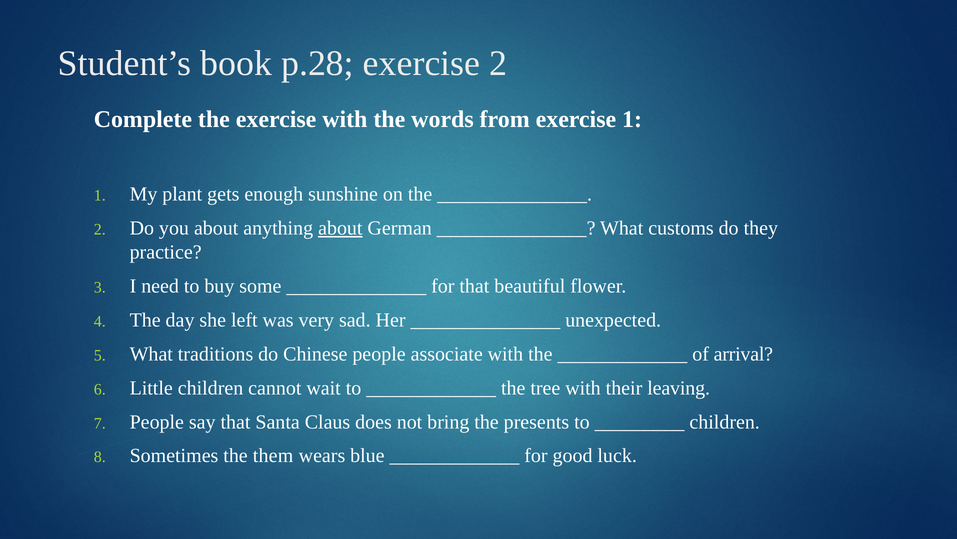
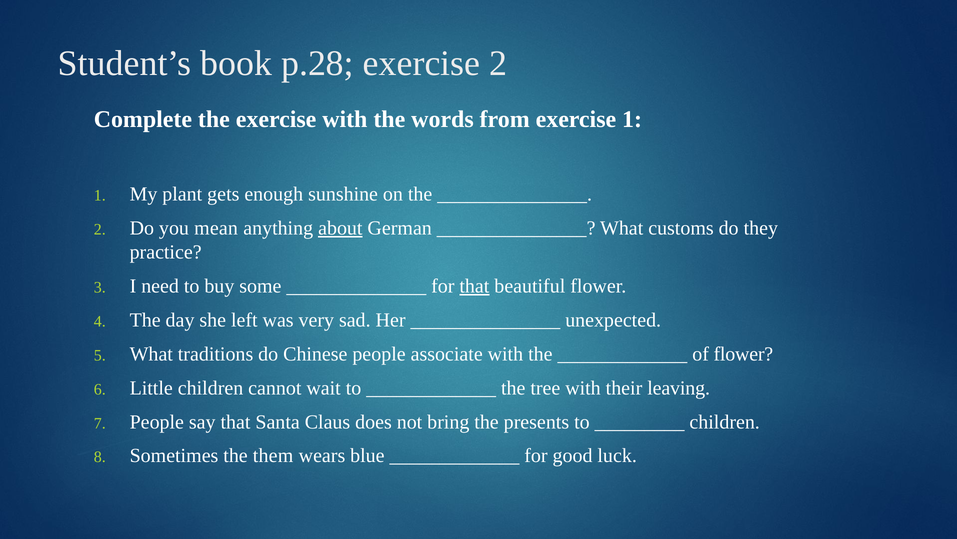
you about: about -> mean
that at (474, 286) underline: none -> present
of arrival: arrival -> flower
